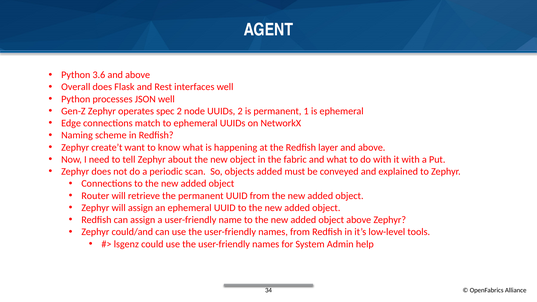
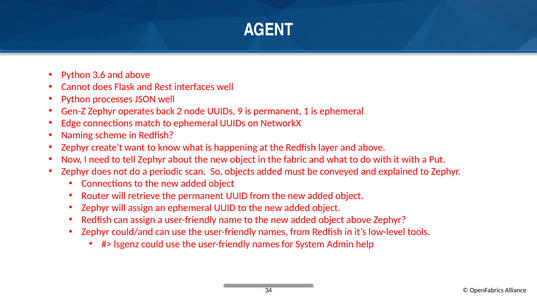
Overall: Overall -> Cannot
spec: spec -> back
UUIDs 2: 2 -> 9
